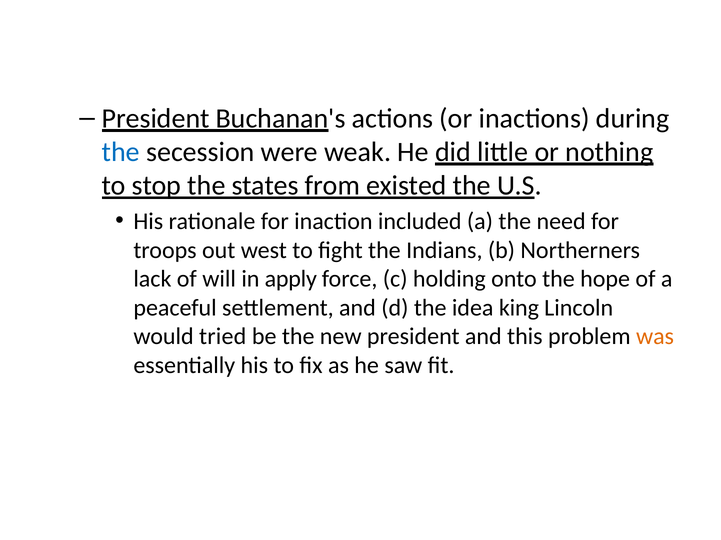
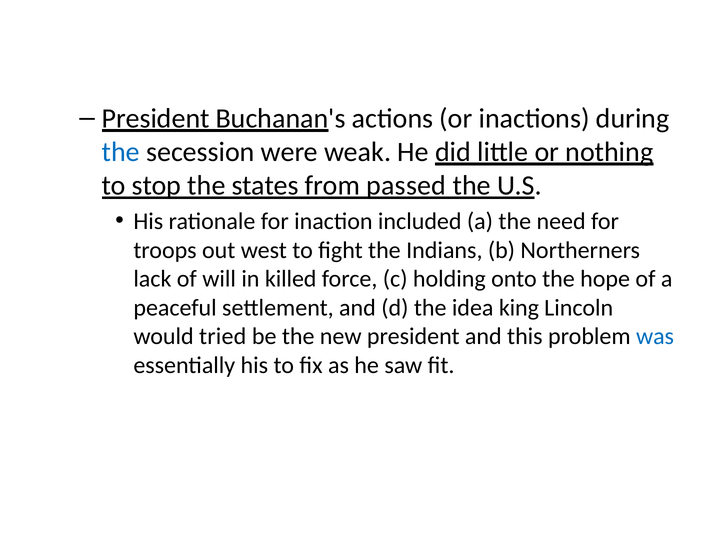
existed: existed -> passed
apply: apply -> killed
was colour: orange -> blue
